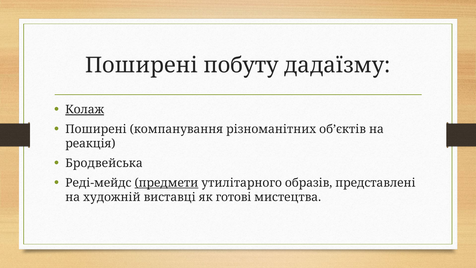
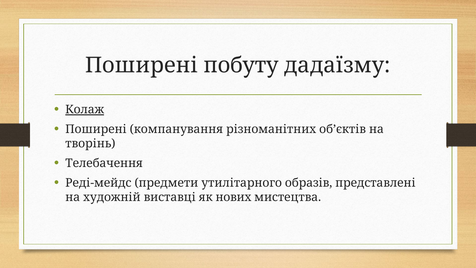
реакція: реакція -> творінь
Бродвейська: Бродвейська -> Телебачення
предмети underline: present -> none
готові: готові -> нових
